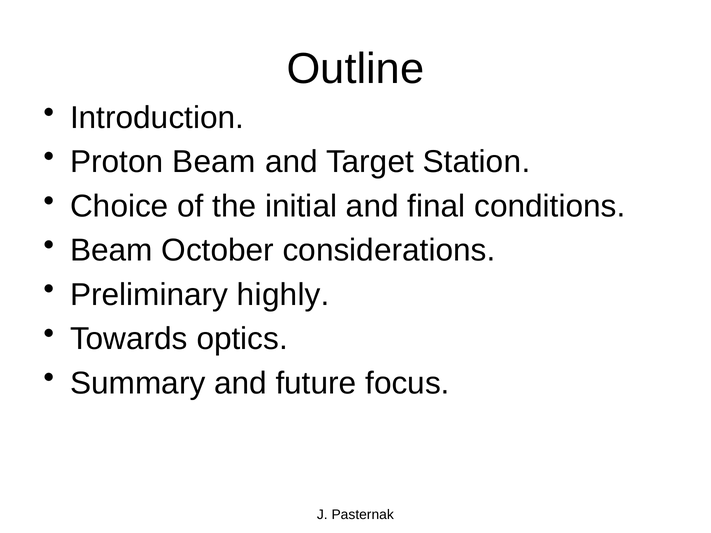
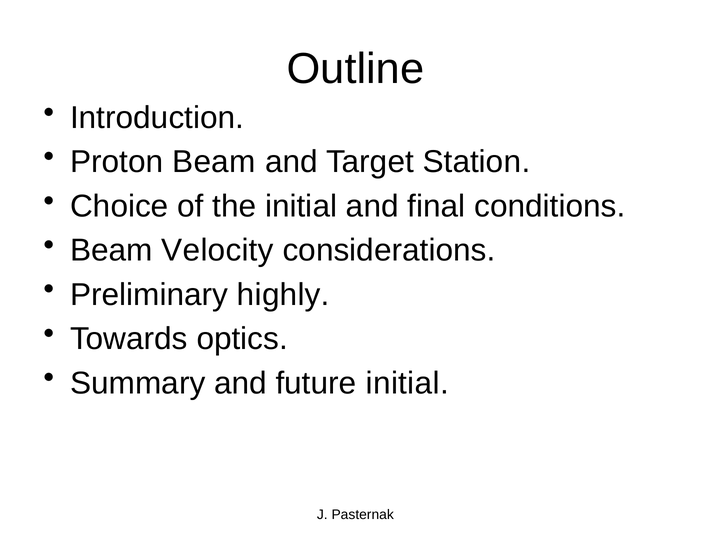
October: October -> Velocity
future focus: focus -> initial
